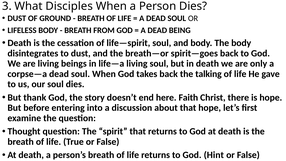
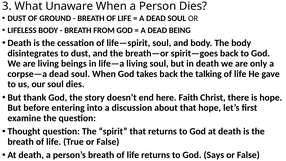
Disciples: Disciples -> Unaware
Hint: Hint -> Says
